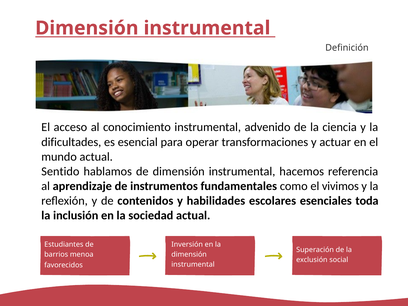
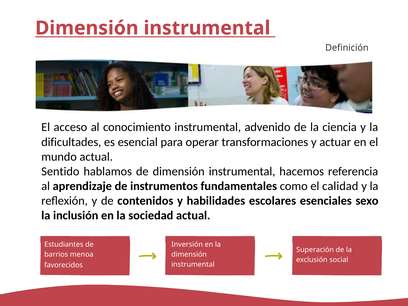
vivimos: vivimos -> calidad
toda: toda -> sexo
